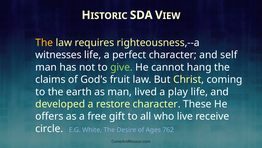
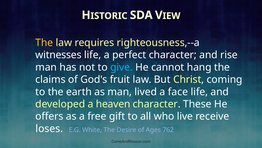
self: self -> rise
give colour: light green -> light blue
play: play -> face
restore: restore -> heaven
circle: circle -> loses
